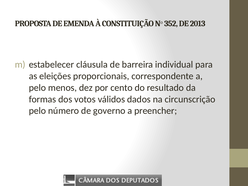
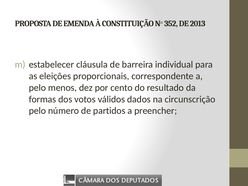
governo: governo -> partidos
